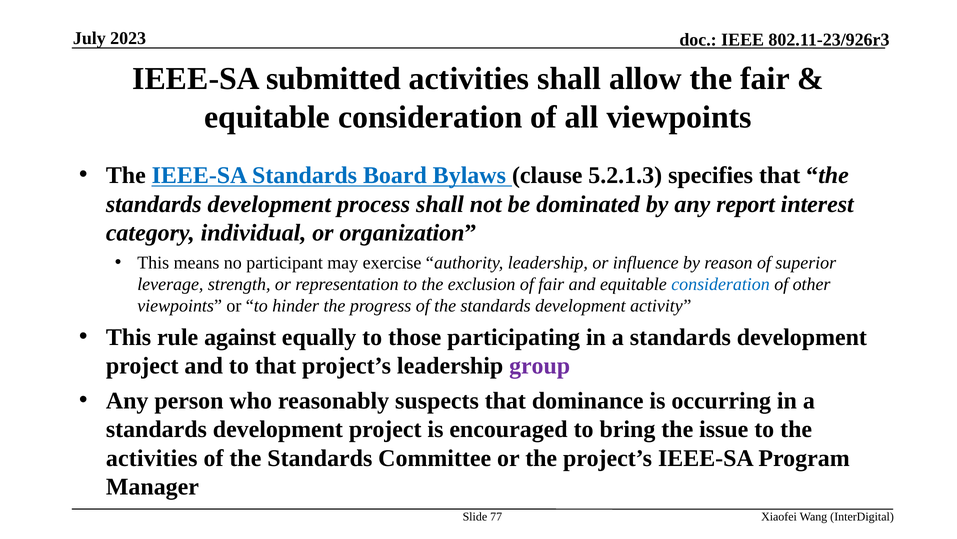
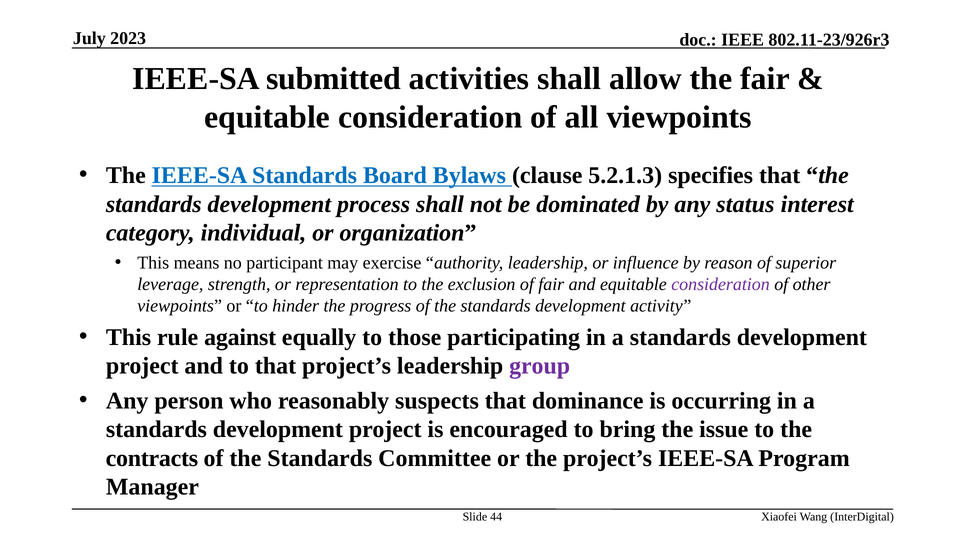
report: report -> status
consideration at (721, 284) colour: blue -> purple
activities at (152, 458): activities -> contracts
77: 77 -> 44
